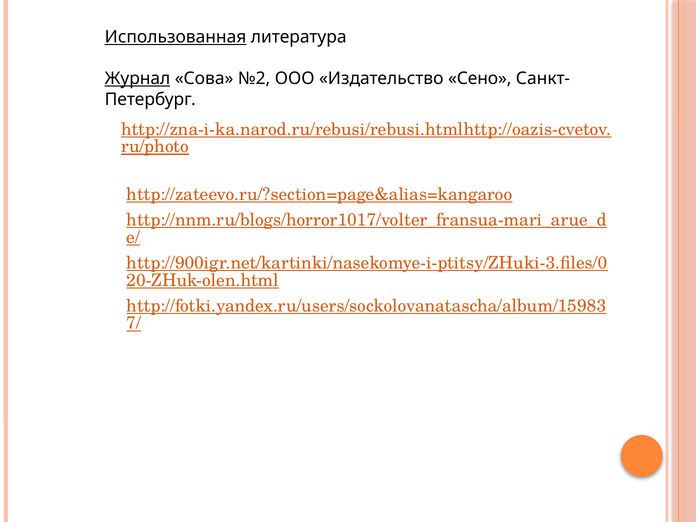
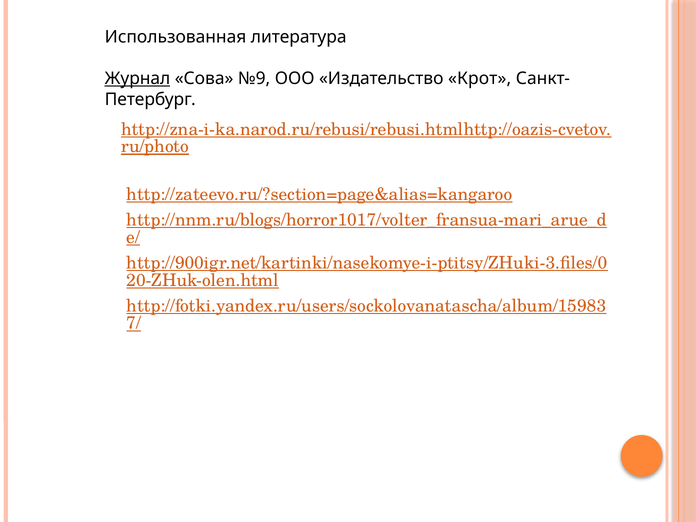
Использованная underline: present -> none
№2: №2 -> №9
Сено: Сено -> Крот
